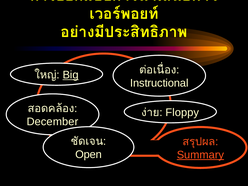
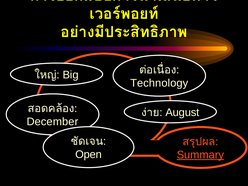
Big underline: present -> none
Instructional: Instructional -> Technology
Floppy: Floppy -> August
